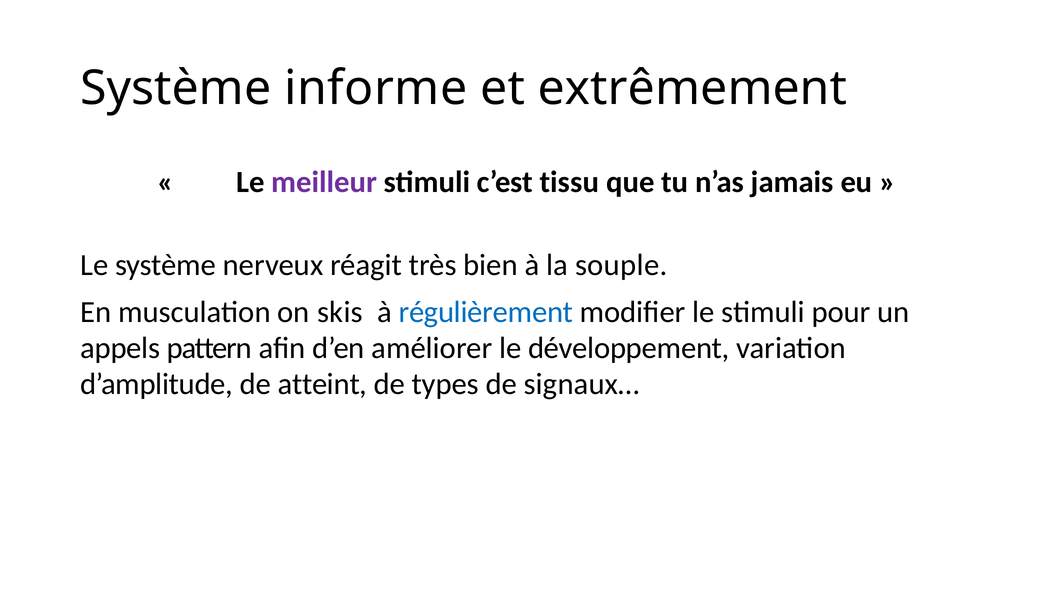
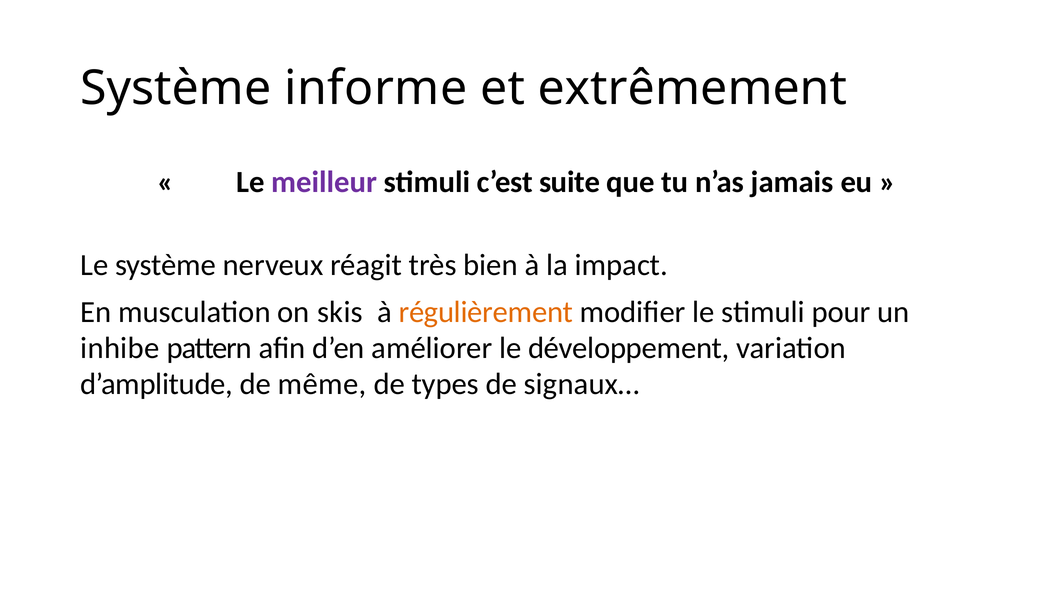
tissu: tissu -> suite
souple: souple -> impact
régulièrement colour: blue -> orange
appels: appels -> inhibe
atteint: atteint -> même
